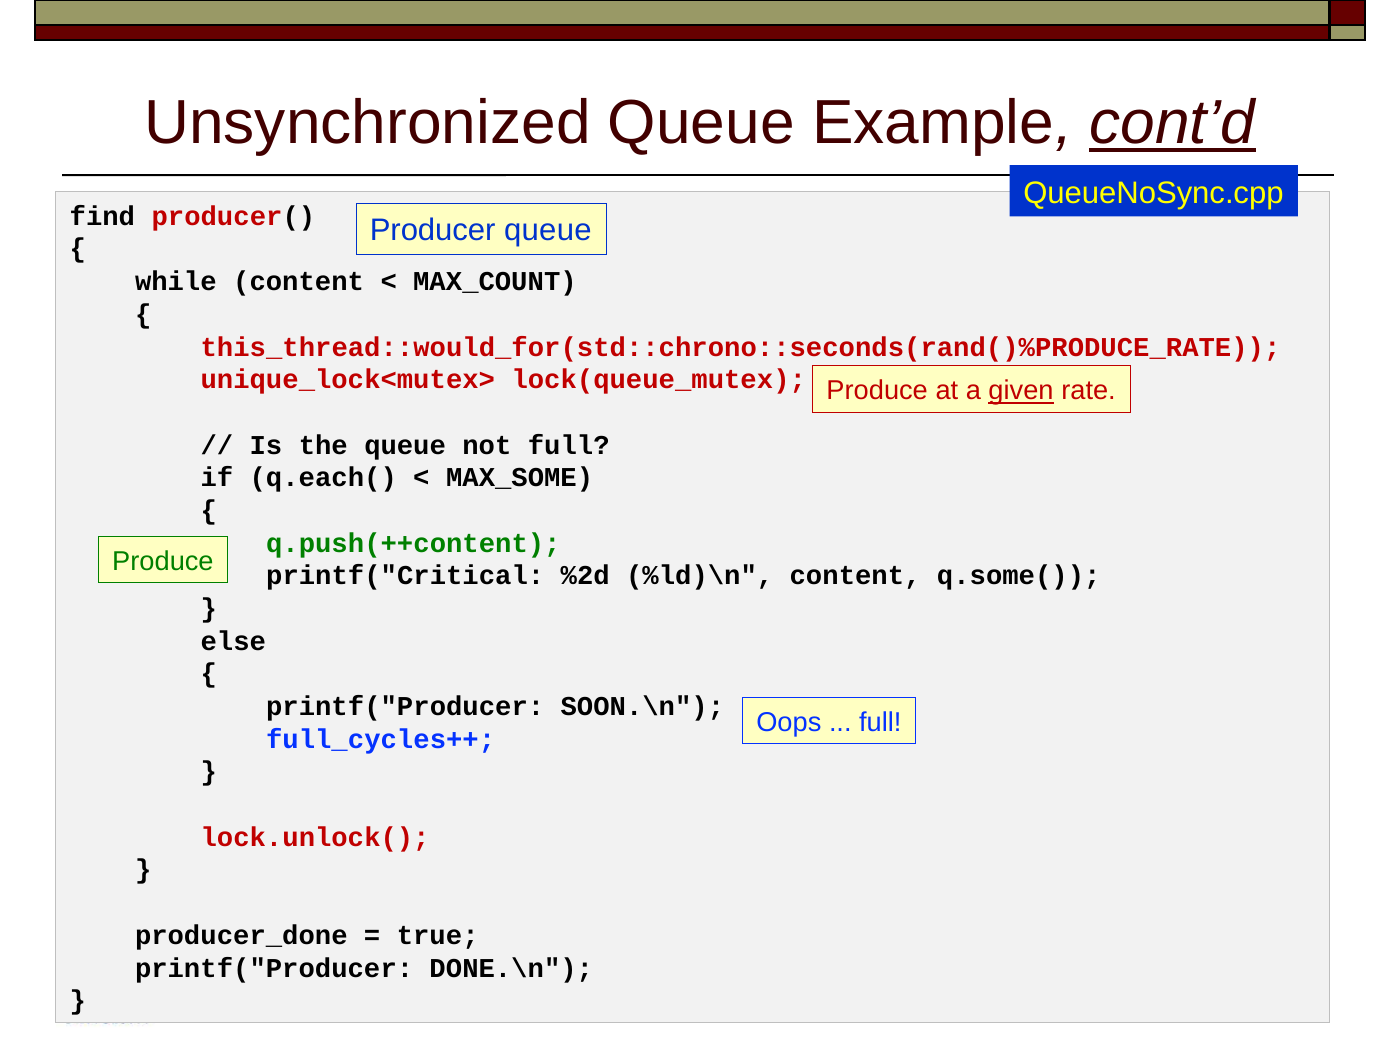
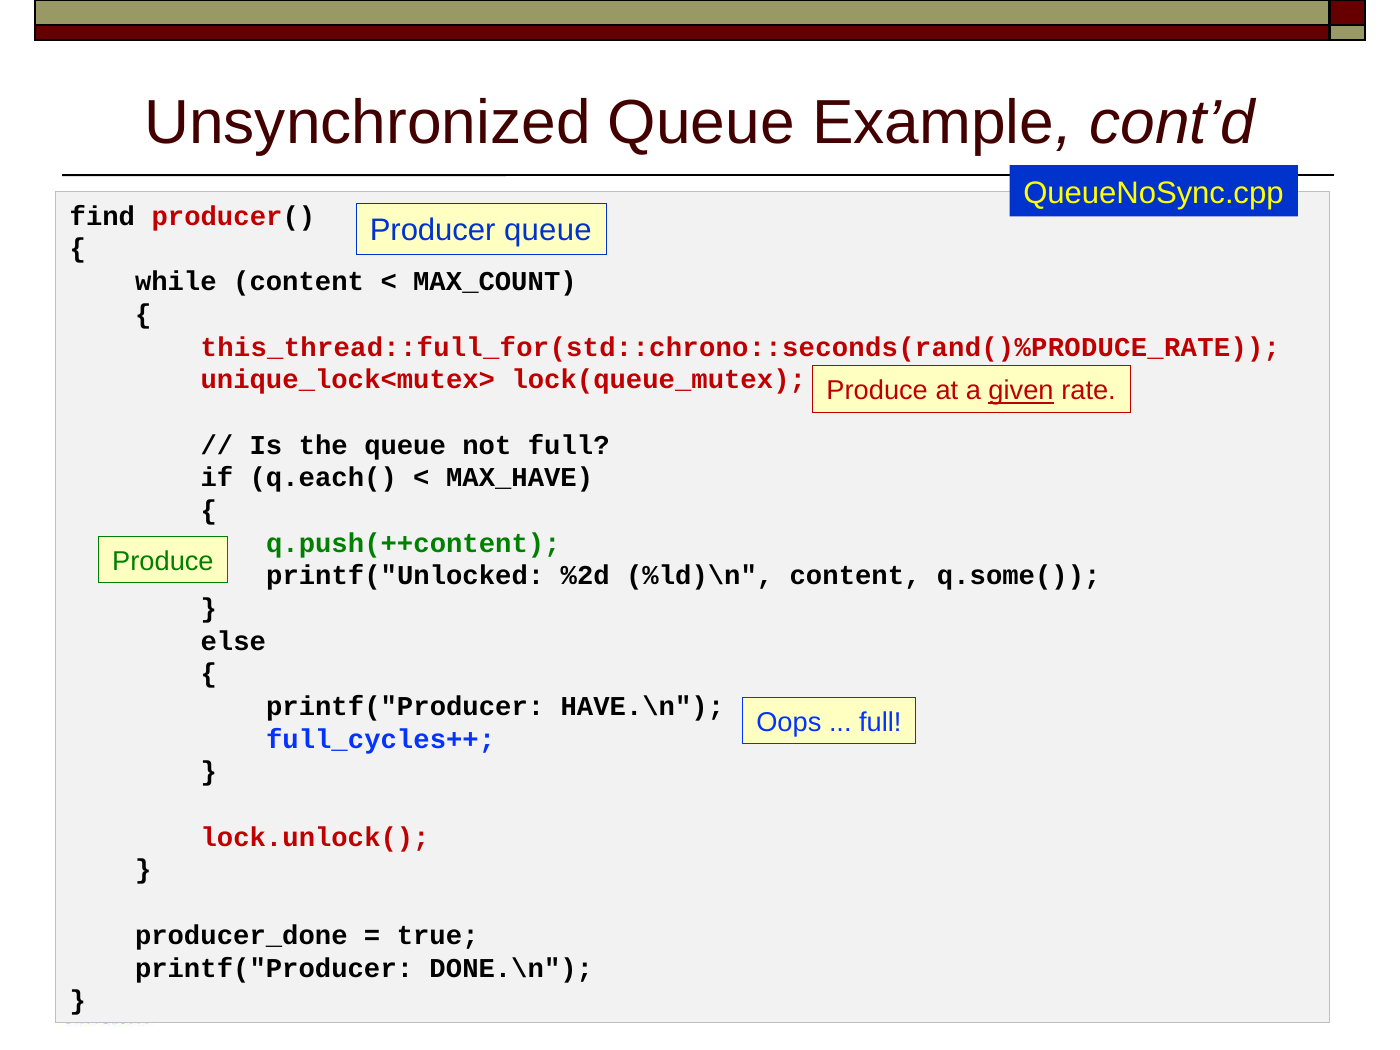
cont’d underline: present -> none
this_thread::would_for(std::chrono::seconds(rand()%PRODUCE_RATE: this_thread::would_for(std::chrono::seconds(rand()%PRODUCE_RATE -> this_thread::full_for(std::chrono::seconds(rand()%PRODUCE_RATE
MAX_SOME: MAX_SOME -> MAX_HAVE
printf("Critical: printf("Critical -> printf("Unlocked
SOON.\n: SOON.\n -> HAVE.\n
